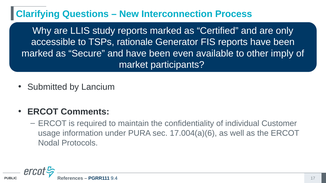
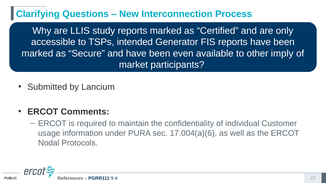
rationale: rationale -> intended
